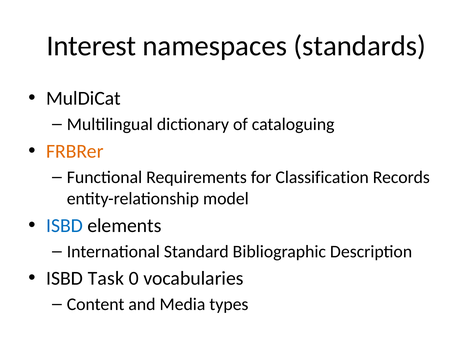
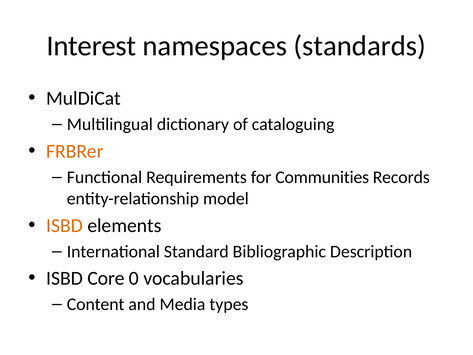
Classification: Classification -> Communities
ISBD at (65, 225) colour: blue -> orange
Task: Task -> Core
